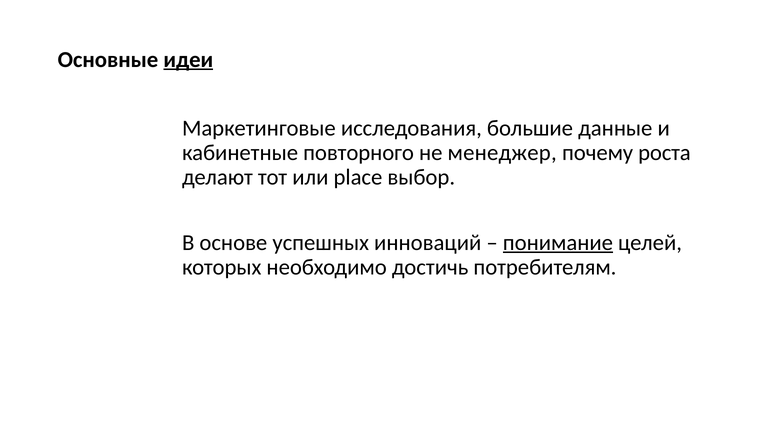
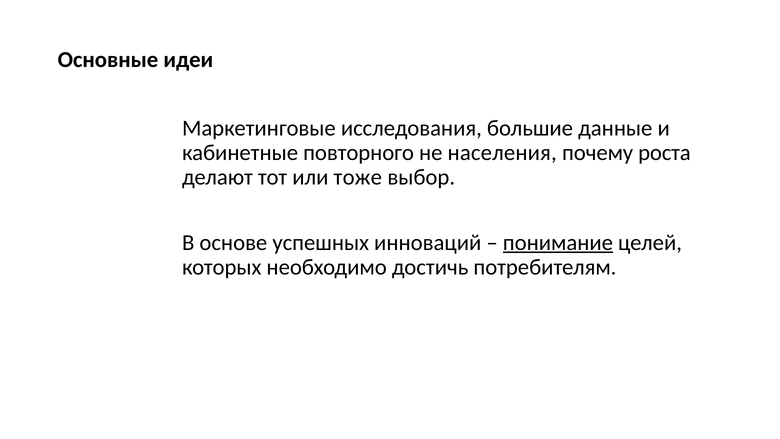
идеи underline: present -> none
менеджер: менеджер -> населения
place: place -> тоже
